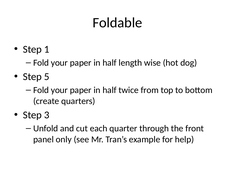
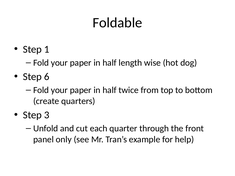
5: 5 -> 6
